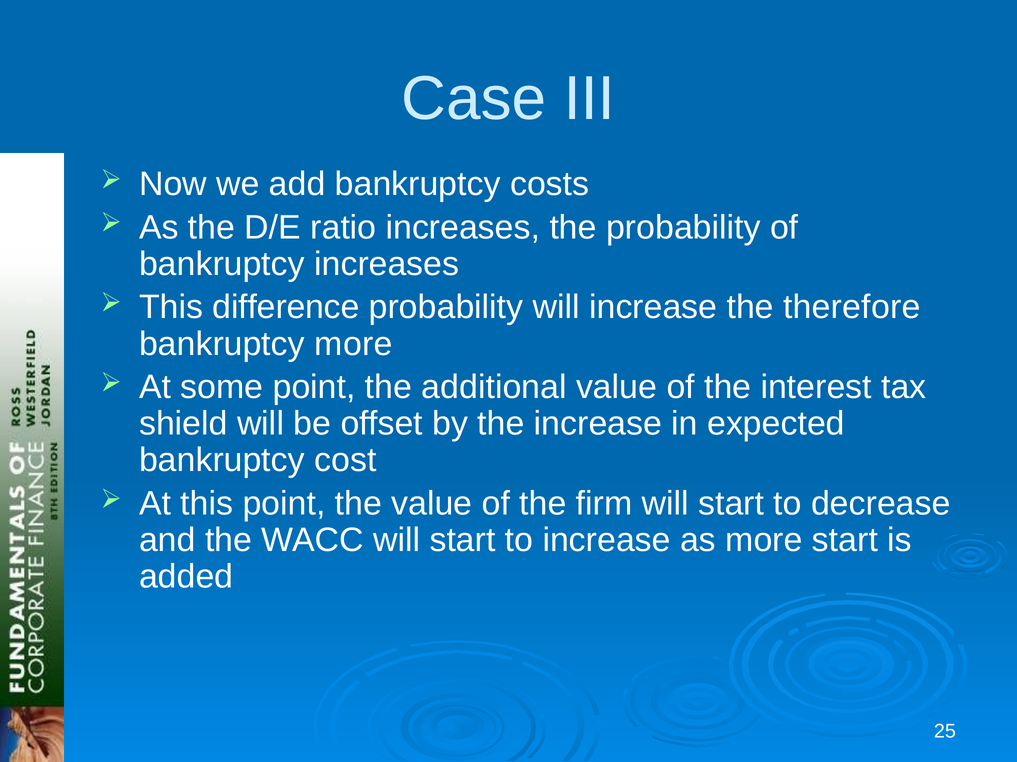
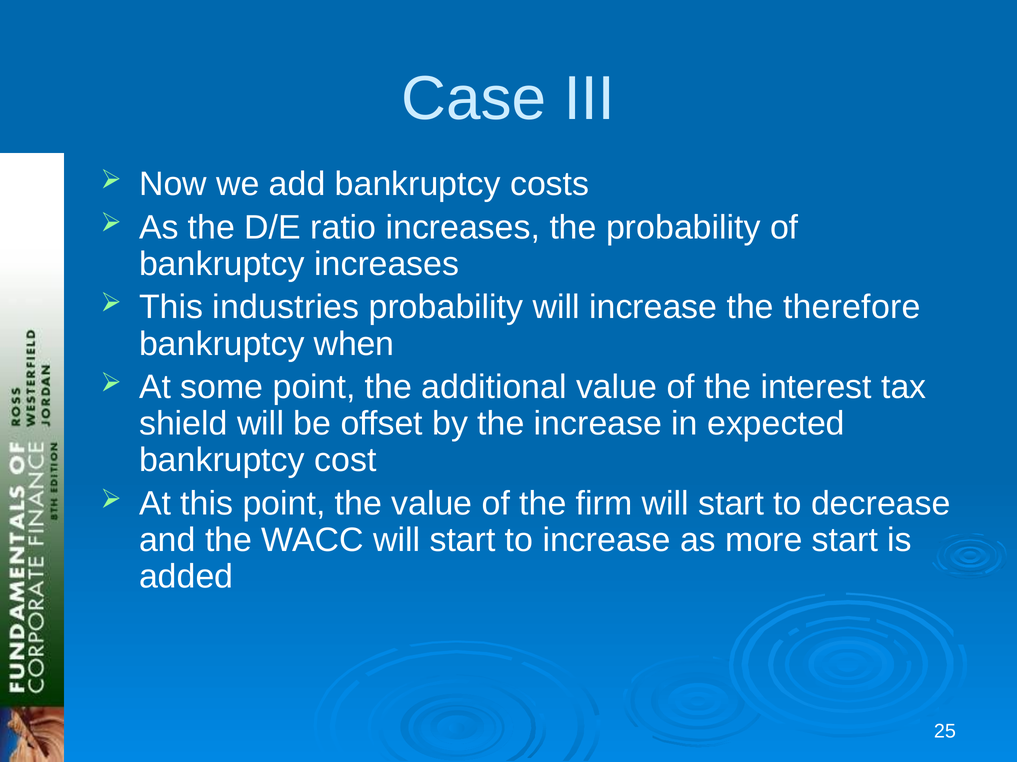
difference: difference -> industries
bankruptcy more: more -> when
